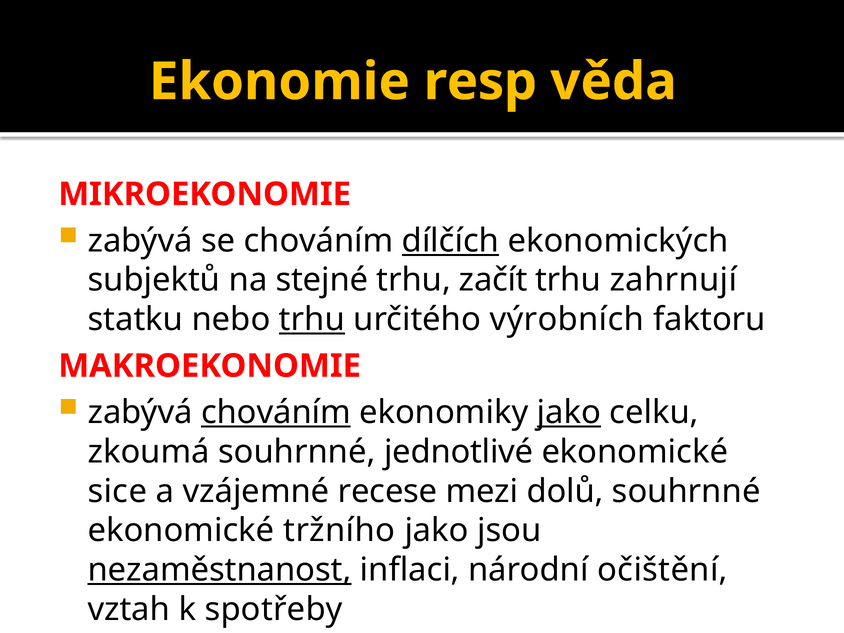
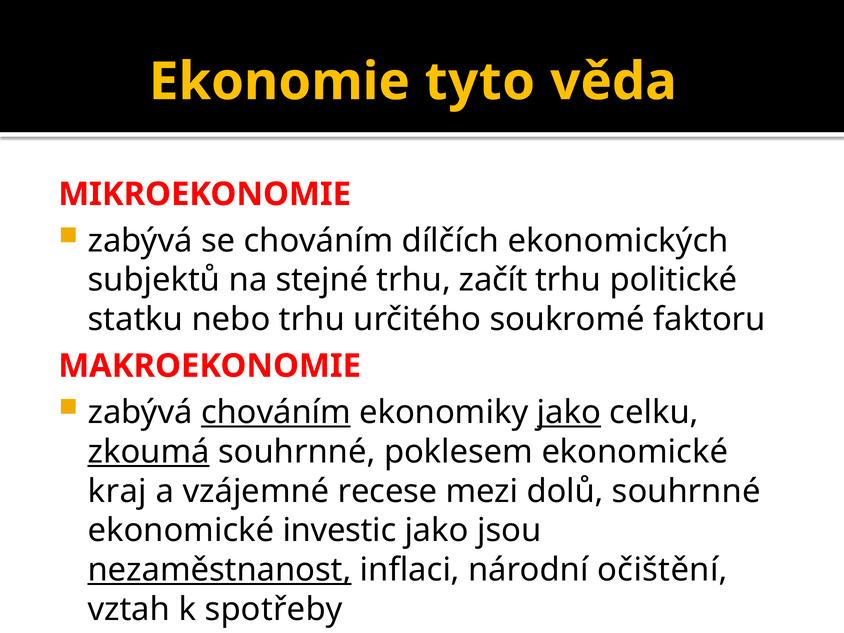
resp: resp -> tyto
dílčích underline: present -> none
zahrnují: zahrnují -> politické
trhu at (312, 320) underline: present -> none
výrobních: výrobních -> soukromé
zkoumá underline: none -> present
jednotlivé: jednotlivé -> poklesem
sice: sice -> kraj
tržního: tržního -> investic
